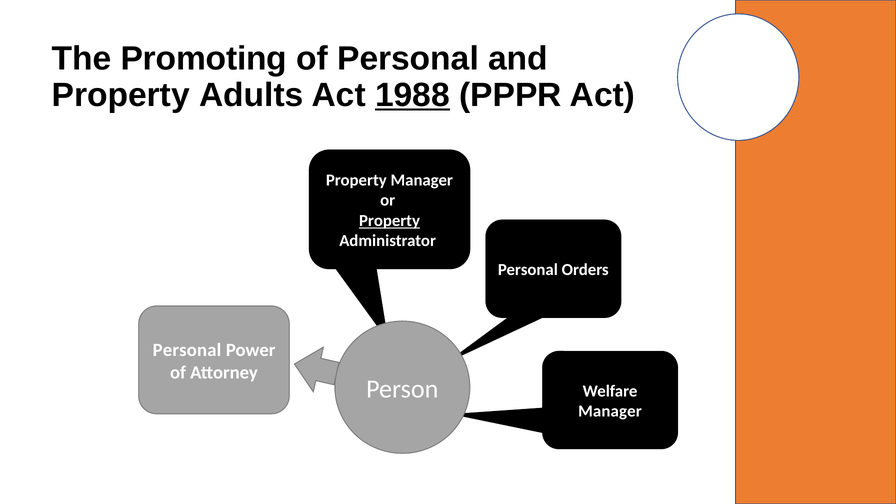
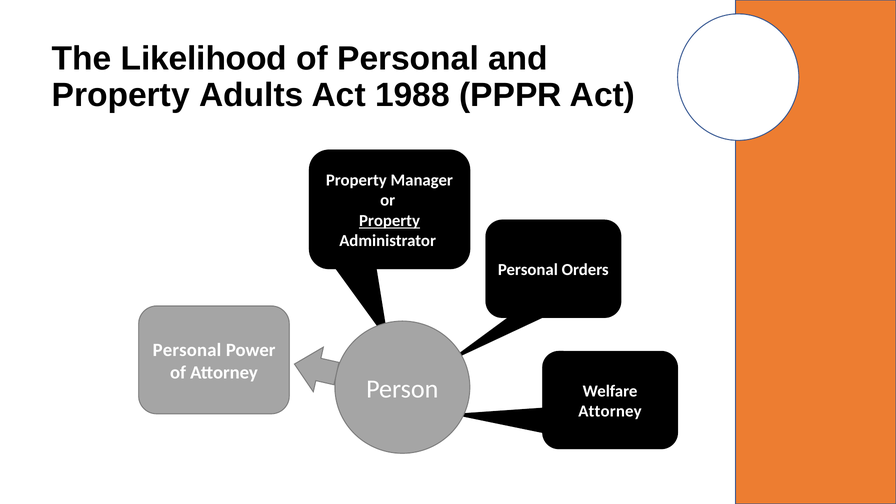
Promoting: Promoting -> Likelihood
1988 underline: present -> none
Manager at (610, 411): Manager -> Attorney
